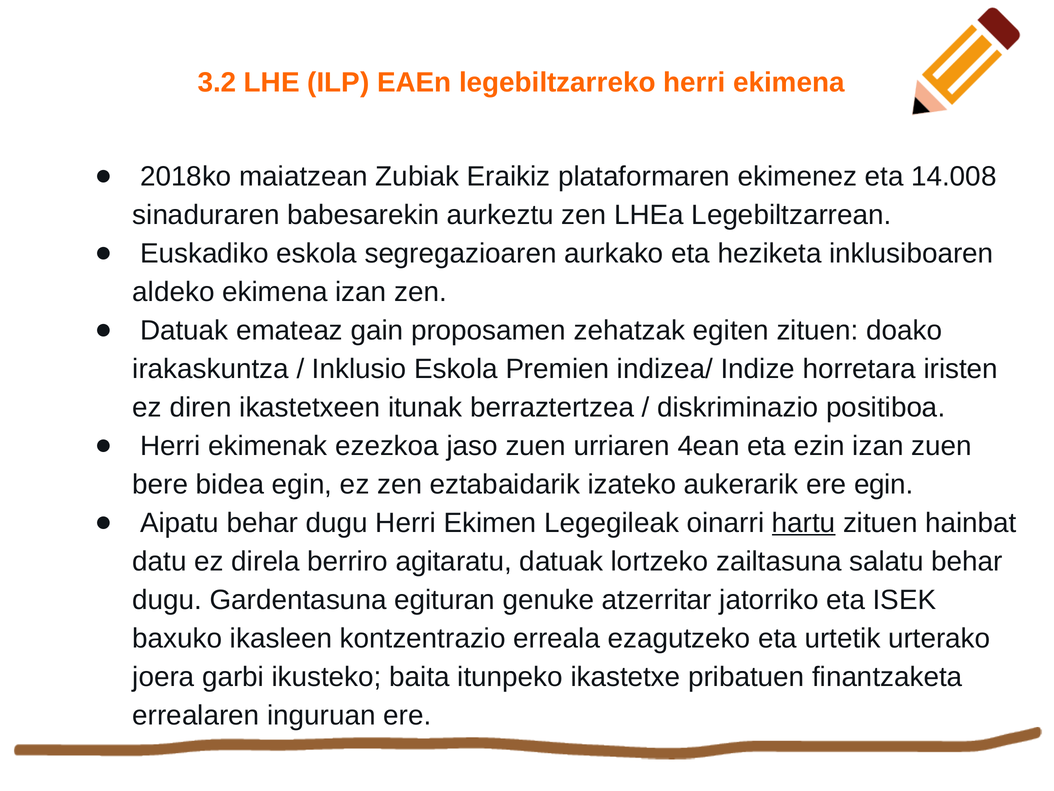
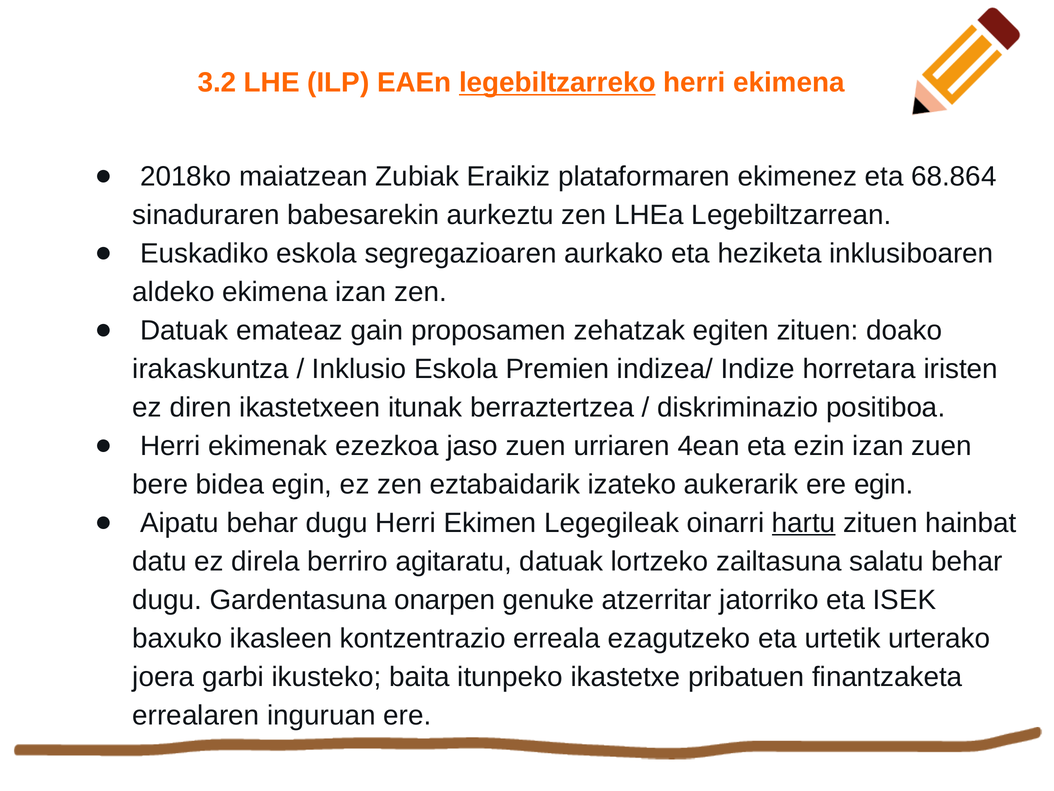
legebiltzarreko underline: none -> present
14.008: 14.008 -> 68.864
egituran: egituran -> onarpen
